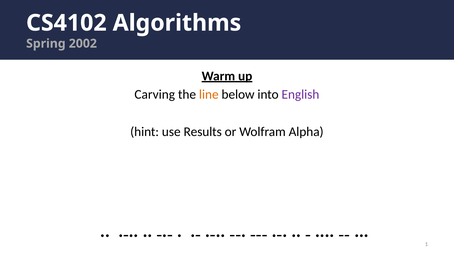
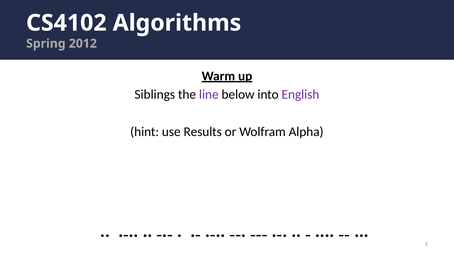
2002: 2002 -> 2012
Carving: Carving -> Siblings
line colour: orange -> purple
